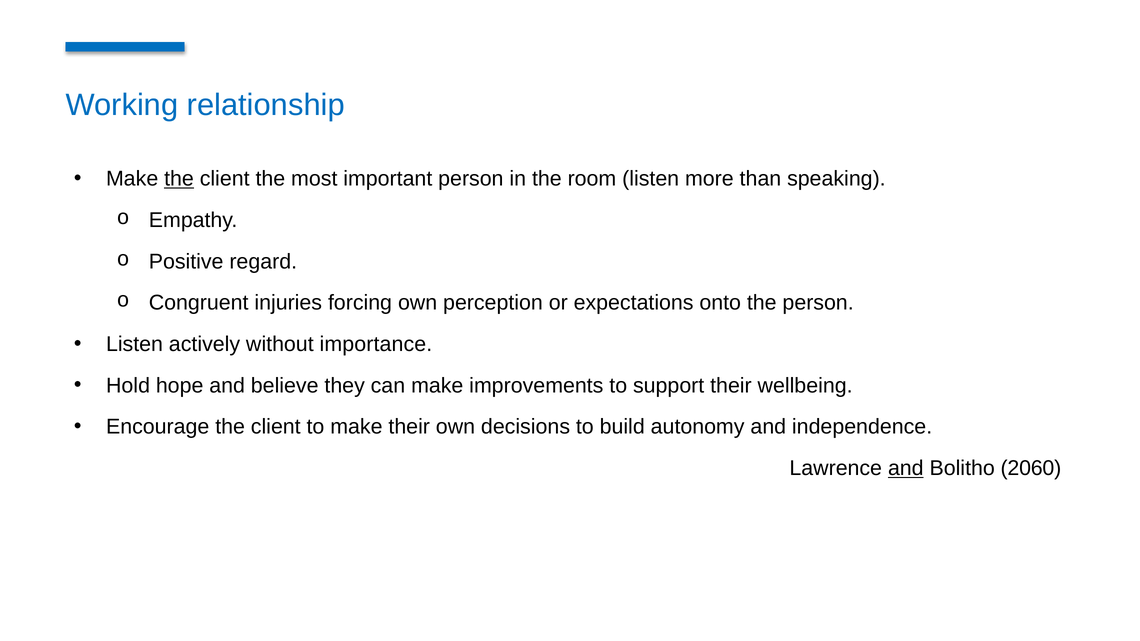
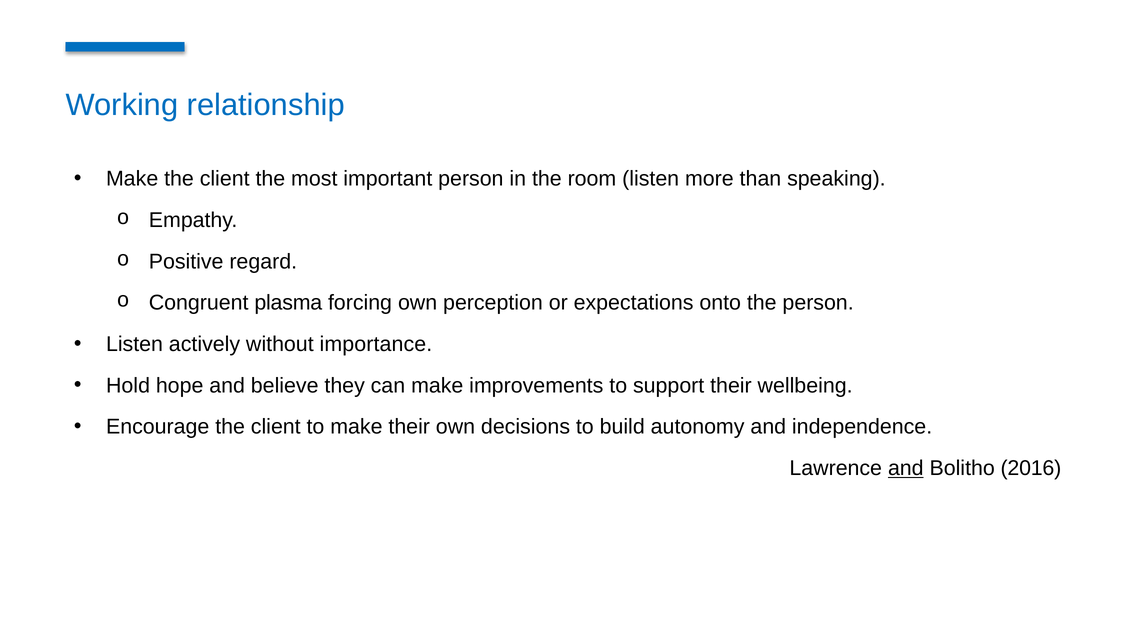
the at (179, 179) underline: present -> none
injuries: injuries -> plasma
2060: 2060 -> 2016
